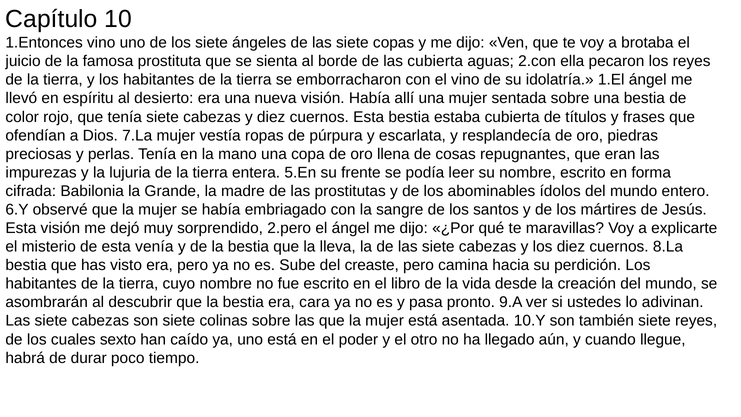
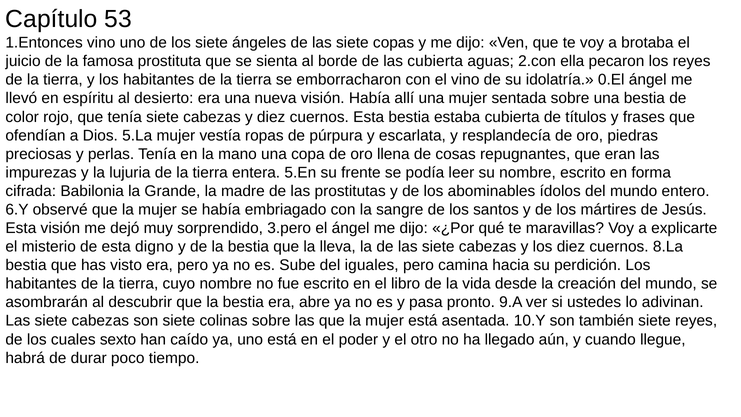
10: 10 -> 53
1.El: 1.El -> 0.El
7.La: 7.La -> 5.La
2.pero: 2.pero -> 3.pero
venía: venía -> digno
creaste: creaste -> iguales
cara: cara -> abre
